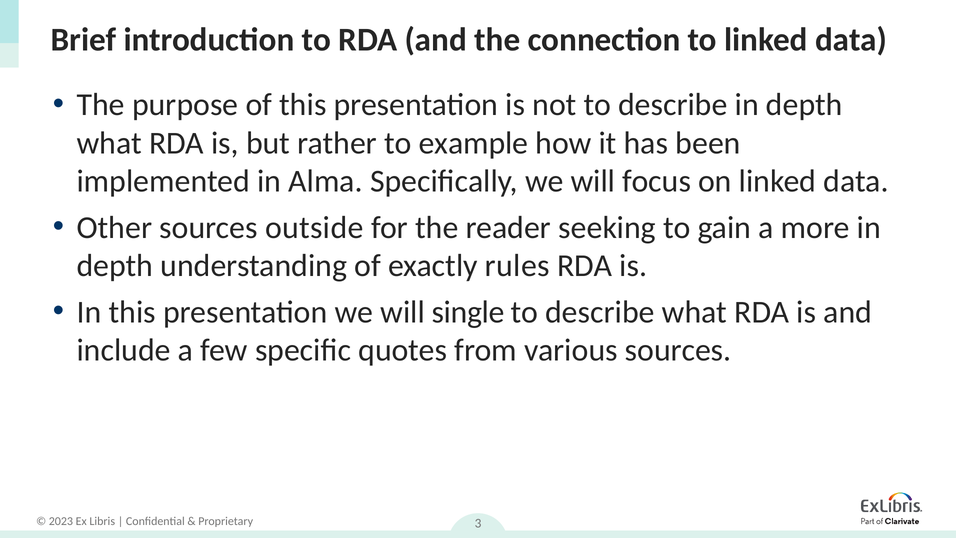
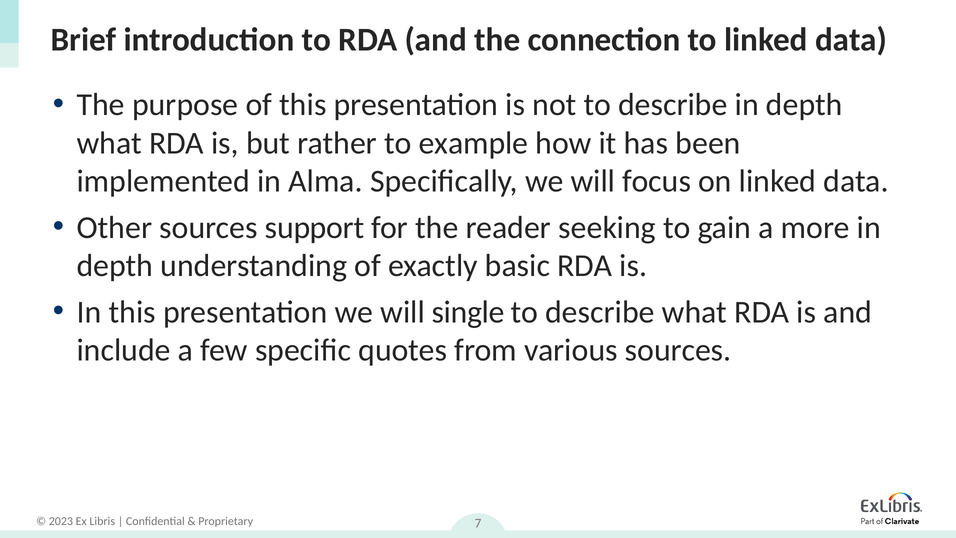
outside: outside -> support
rules: rules -> basic
3: 3 -> 7
